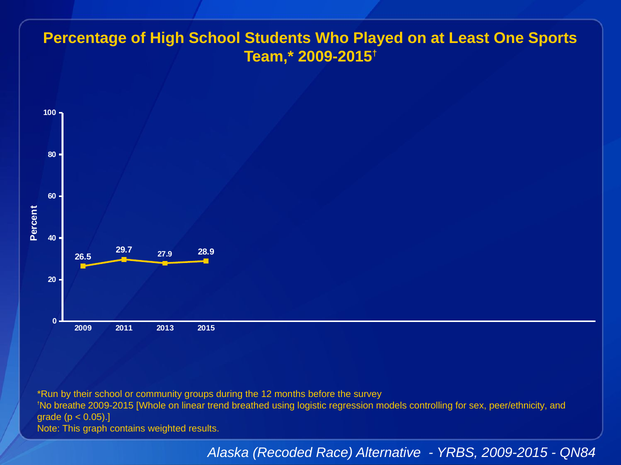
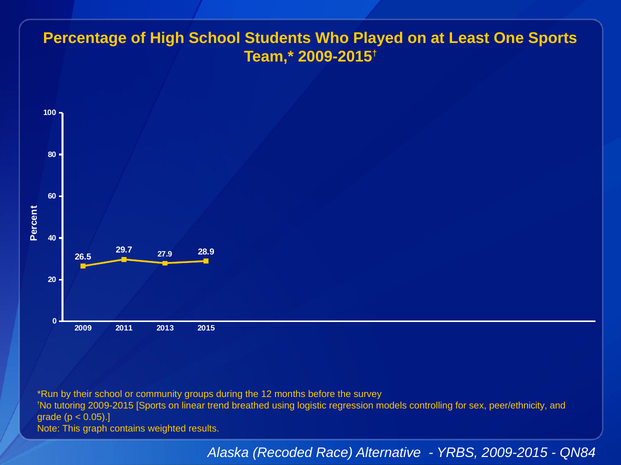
breathe: breathe -> tutoring
2009-2015 Whole: Whole -> Sports
